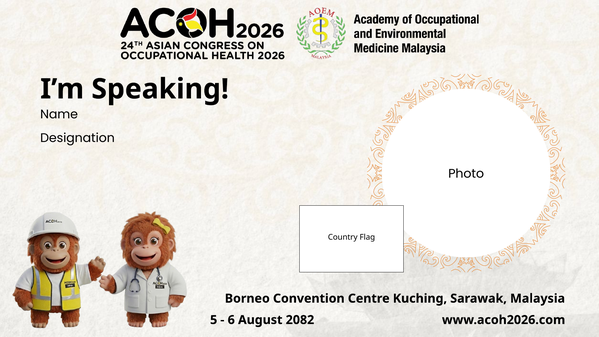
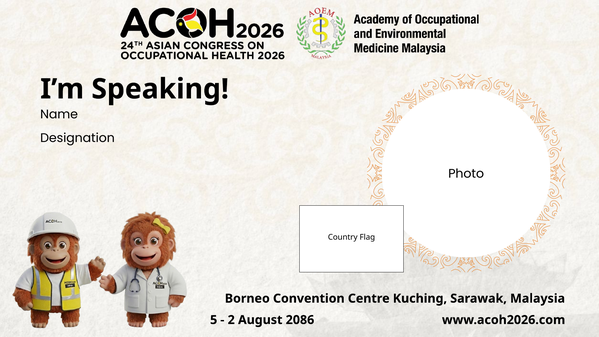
6: 6 -> 2
2082: 2082 -> 2086
